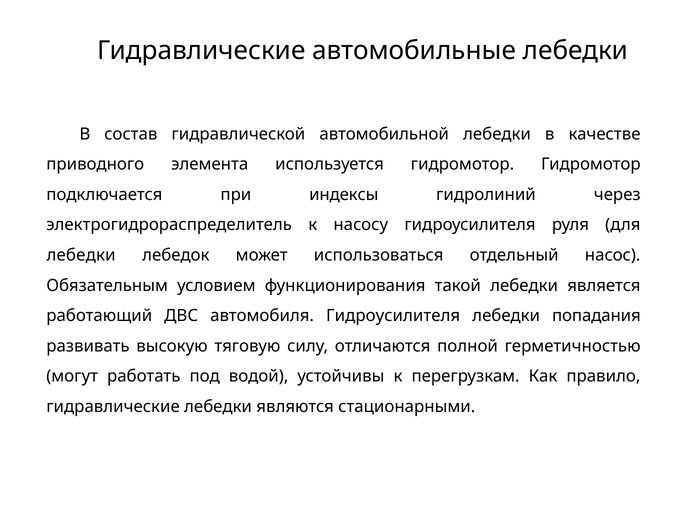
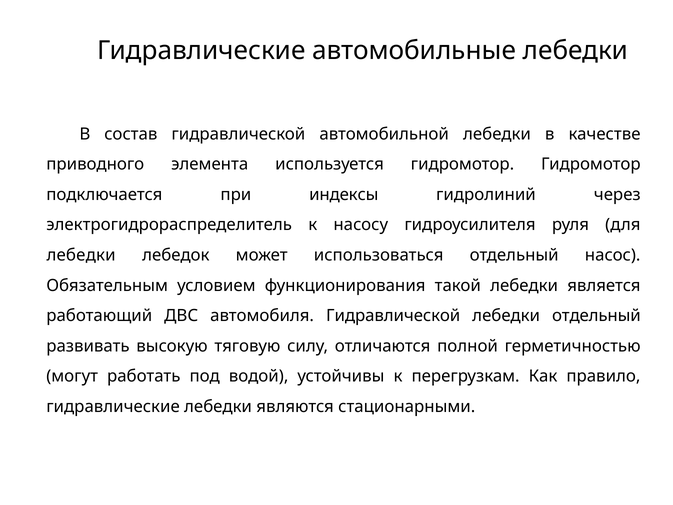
автомобиля Гидроусилителя: Гидроусилителя -> Гидравлической
лебедки попадания: попадания -> отдельный
